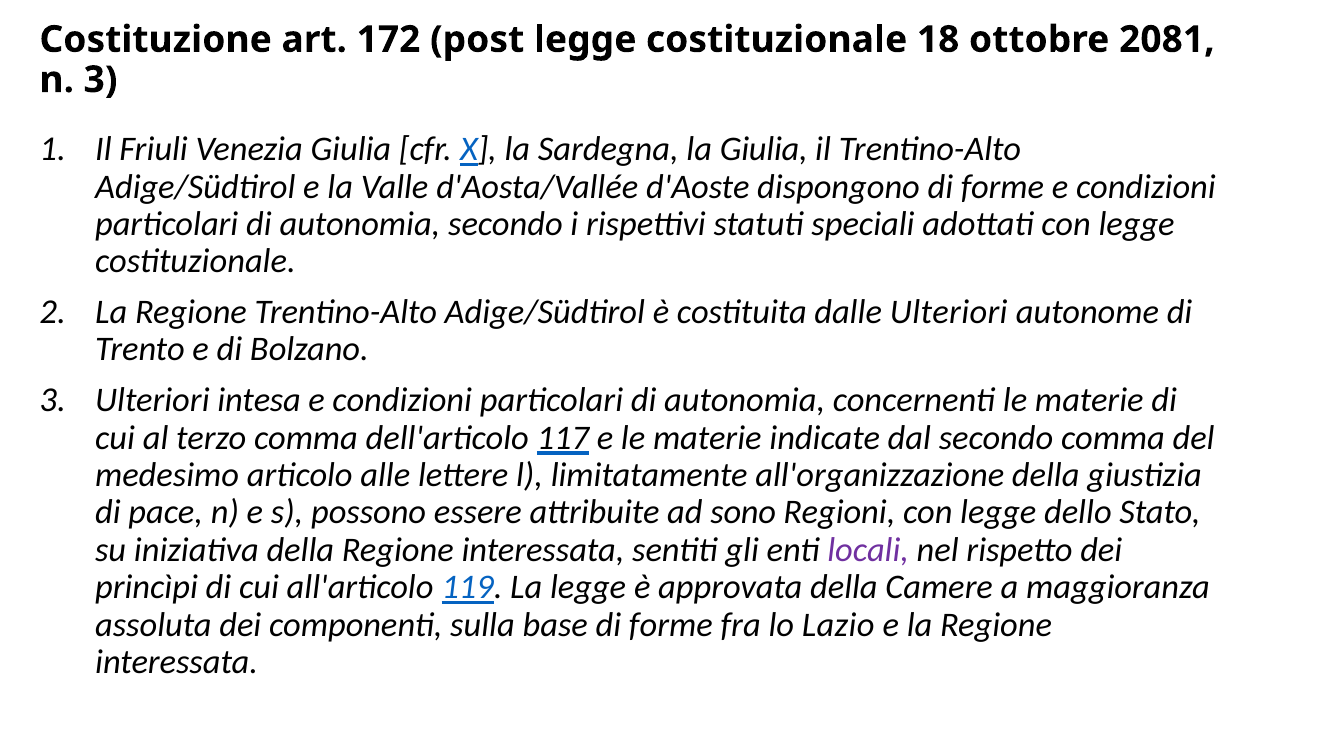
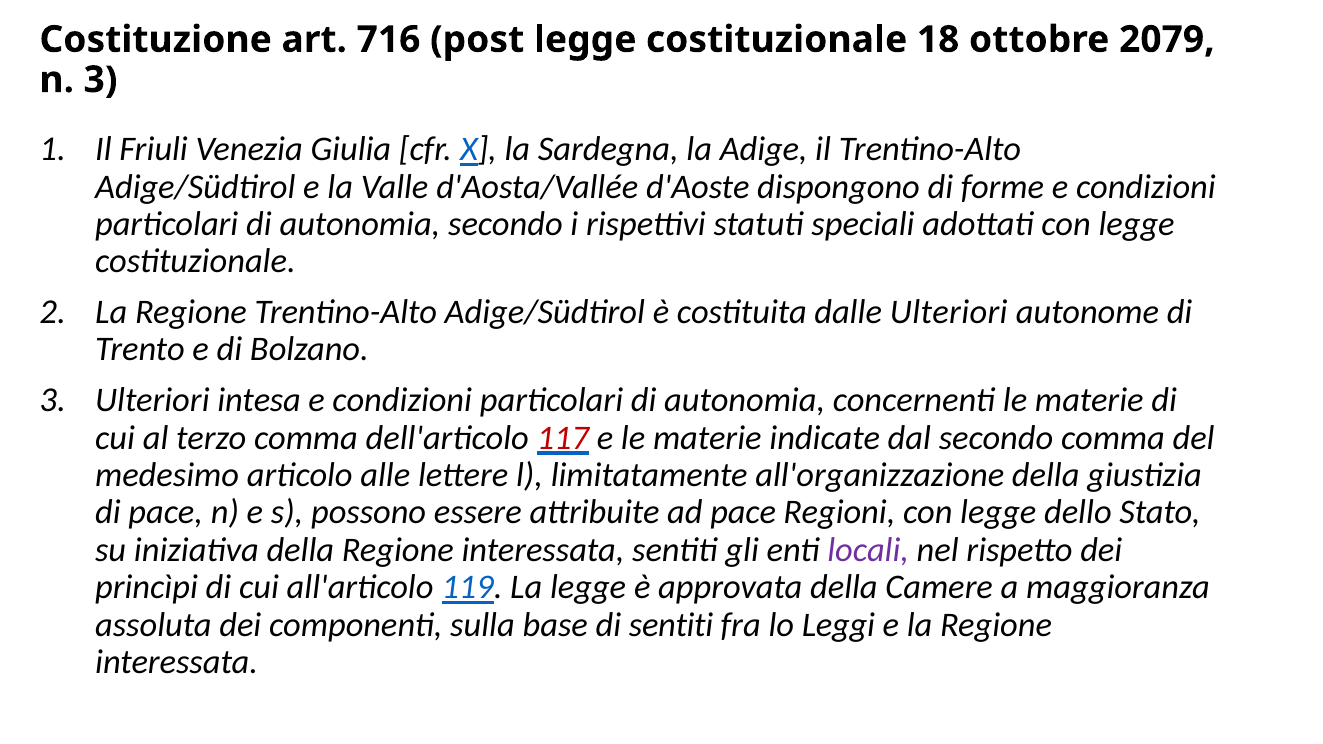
172: 172 -> 716
2081: 2081 -> 2079
la Giulia: Giulia -> Adige
117 colour: black -> red
ad sono: sono -> pace
base di forme: forme -> sentiti
Lazio: Lazio -> Leggi
